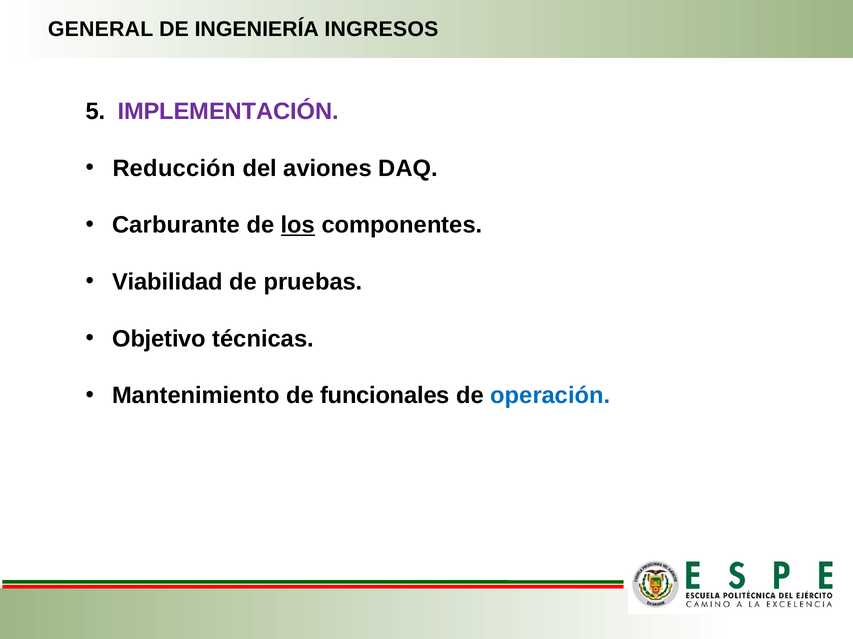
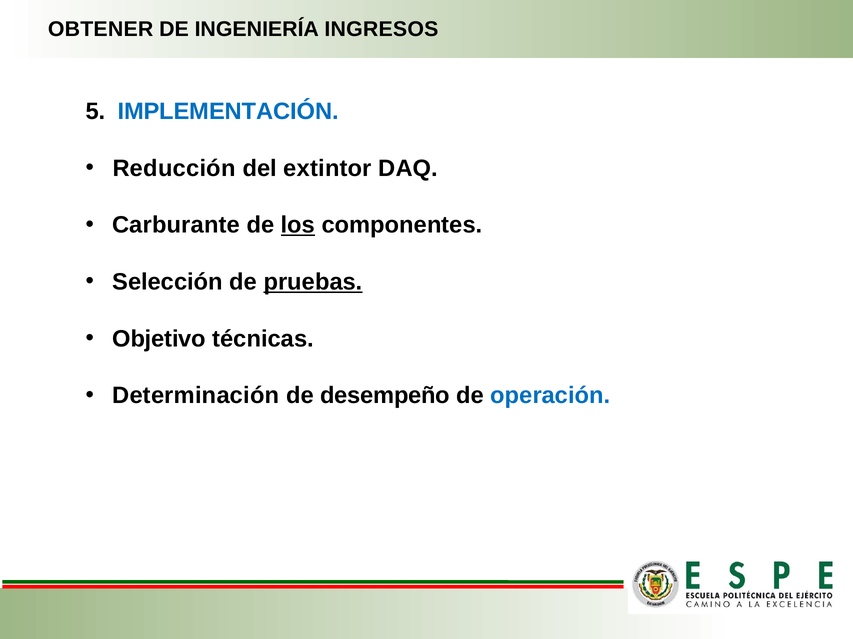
GENERAL: GENERAL -> OBTENER
IMPLEMENTACIÓN colour: purple -> blue
aviones: aviones -> extintor
Viabilidad: Viabilidad -> Selección
pruebas underline: none -> present
Mantenimiento: Mantenimiento -> Determinación
funcionales: funcionales -> desempeño
